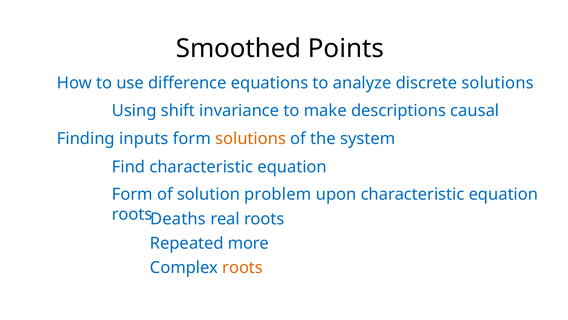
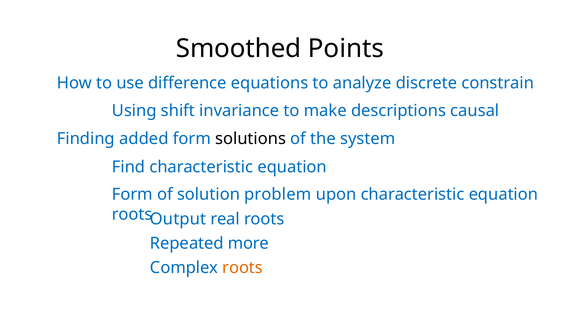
discrete solutions: solutions -> constrain
inputs: inputs -> added
solutions at (251, 138) colour: orange -> black
Deaths: Deaths -> Output
